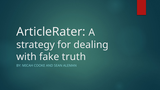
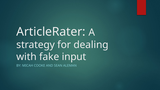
truth: truth -> input
